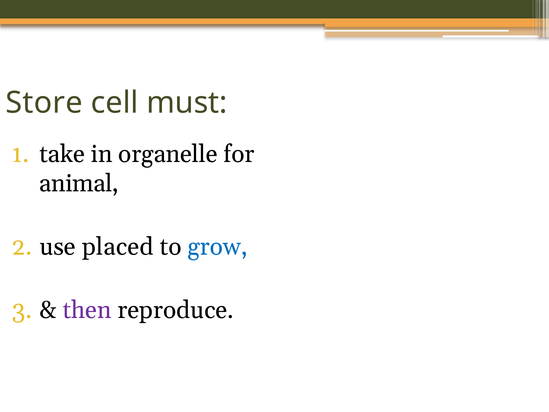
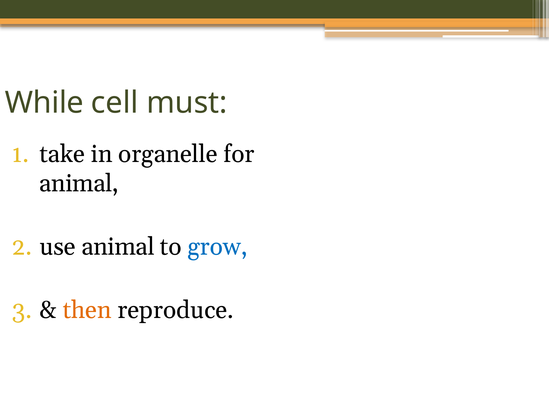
Store: Store -> While
use placed: placed -> animal
then colour: purple -> orange
